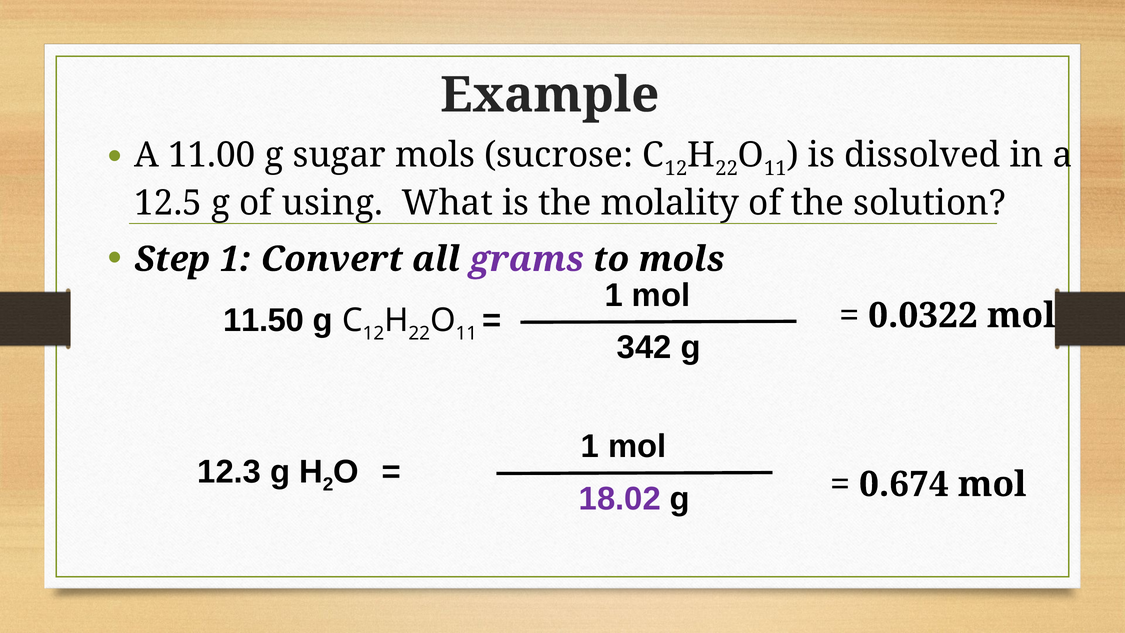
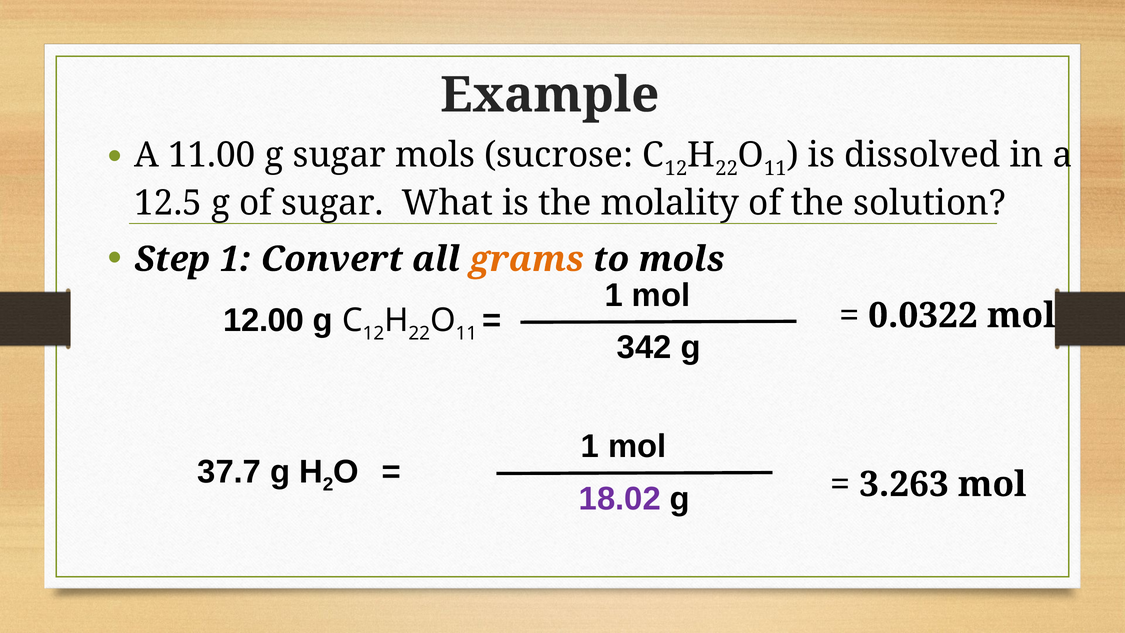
of using: using -> sugar
grams colour: purple -> orange
11.50: 11.50 -> 12.00
12.3: 12.3 -> 37.7
0.674: 0.674 -> 3.263
